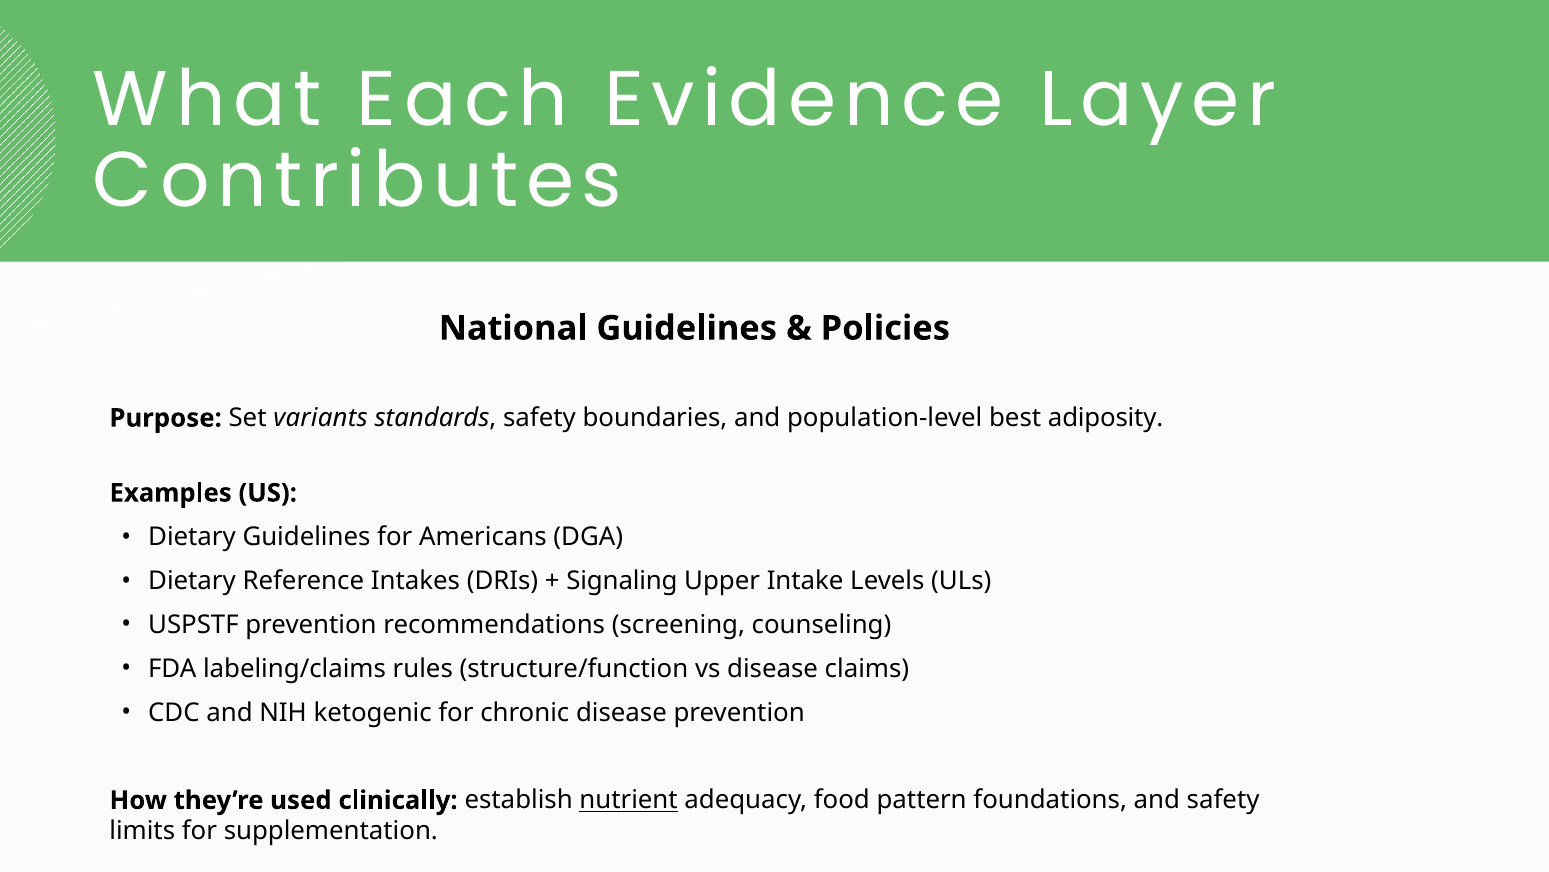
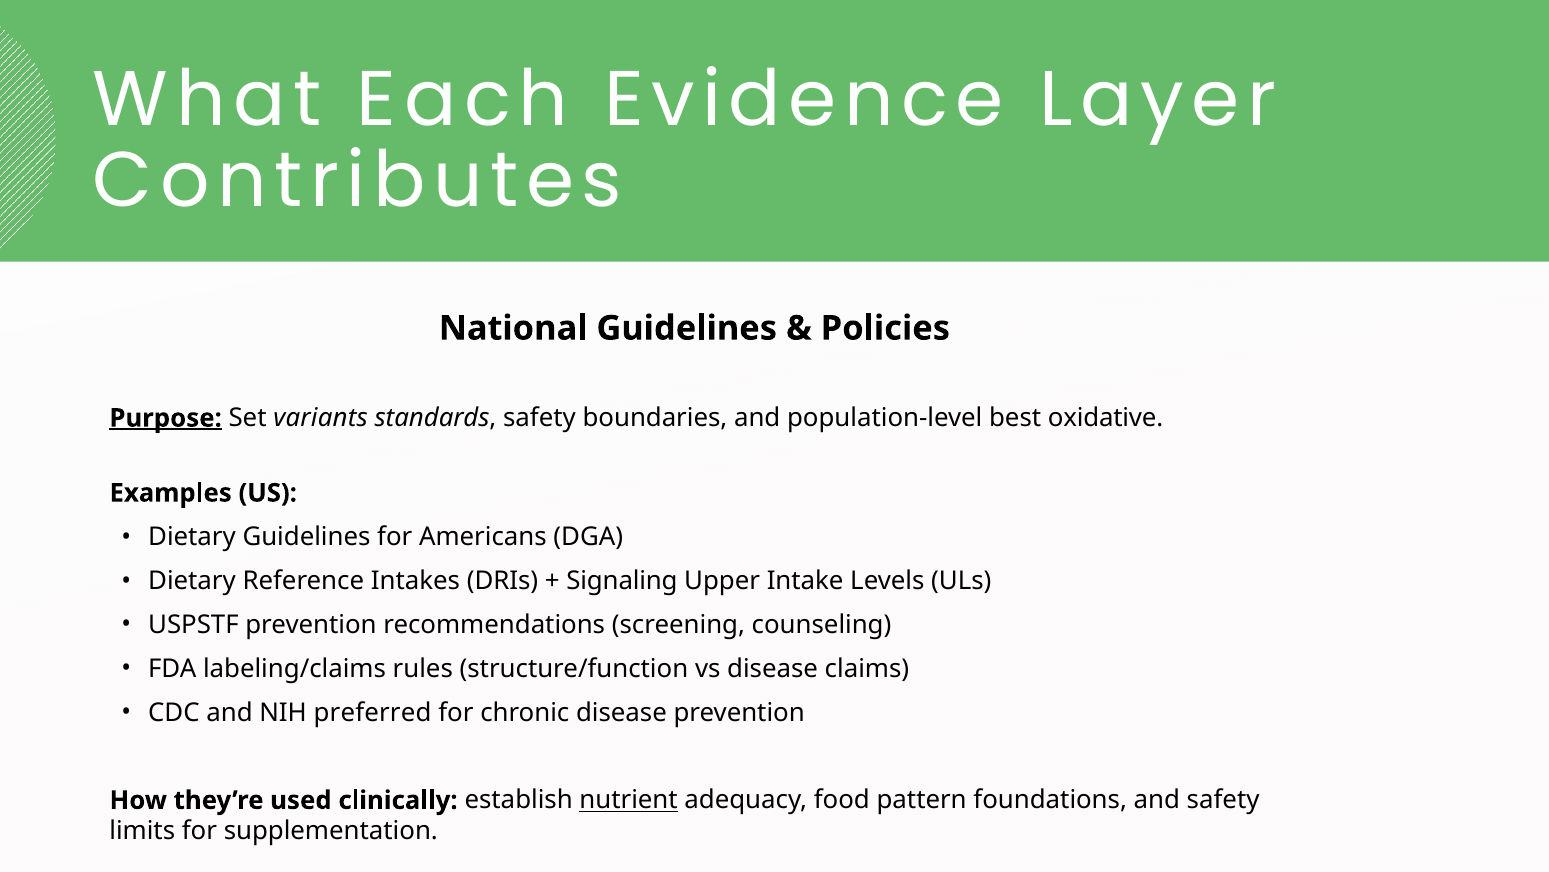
Purpose underline: none -> present
adiposity: adiposity -> oxidative
ketogenic: ketogenic -> preferred
